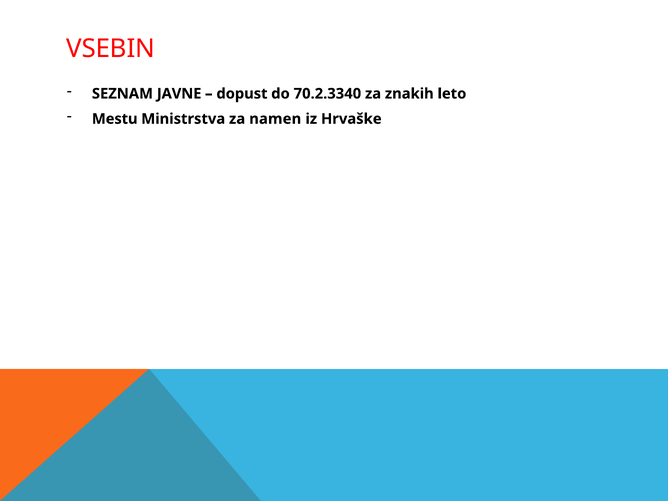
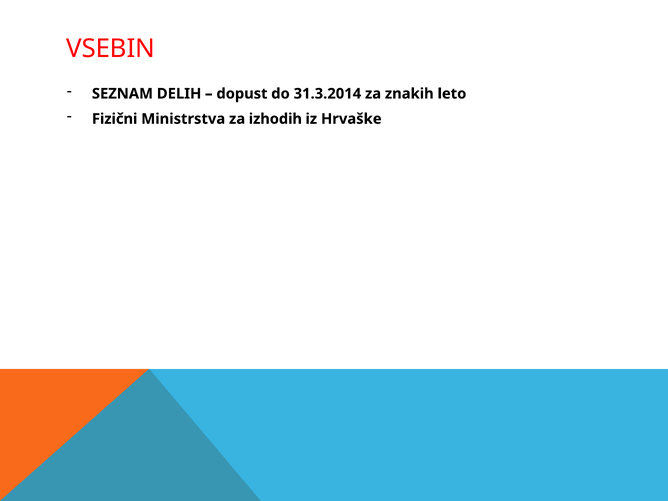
JAVNE: JAVNE -> DELIH
70.2.3340: 70.2.3340 -> 31.3.2014
Mestu: Mestu -> Fizični
namen: namen -> izhodih
